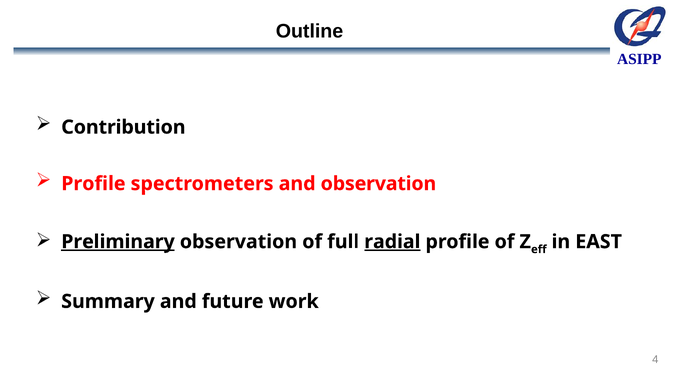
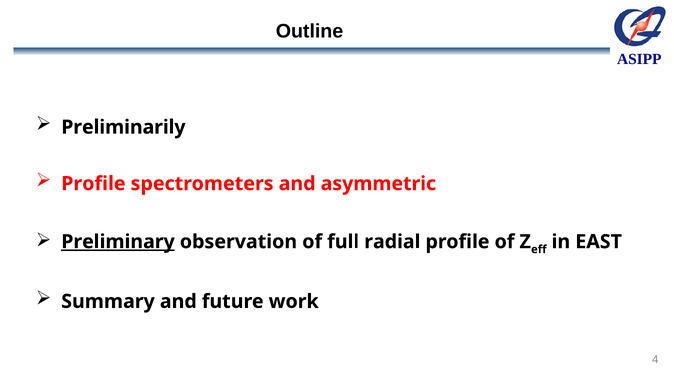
Contribution: Contribution -> Preliminarily
and observation: observation -> asymmetric
radial underline: present -> none
